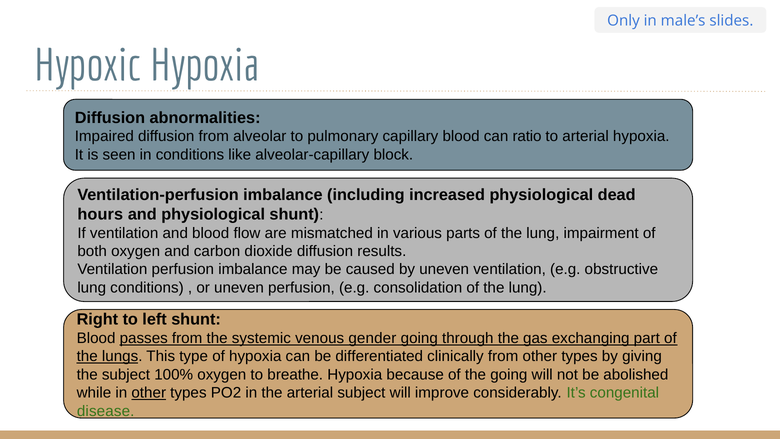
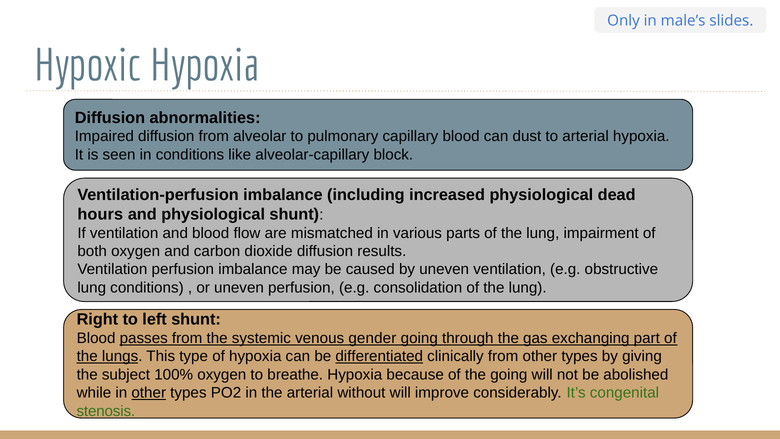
ratio: ratio -> dust
differentiated underline: none -> present
arterial subject: subject -> without
disease: disease -> stenosis
